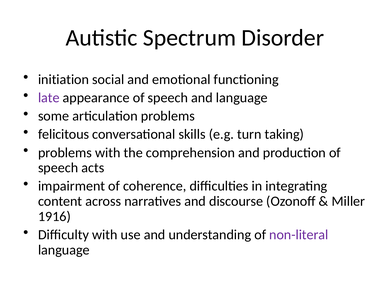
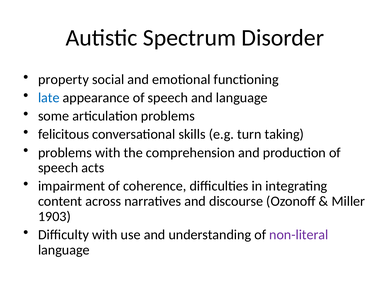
initiation: initiation -> property
late colour: purple -> blue
1916: 1916 -> 1903
